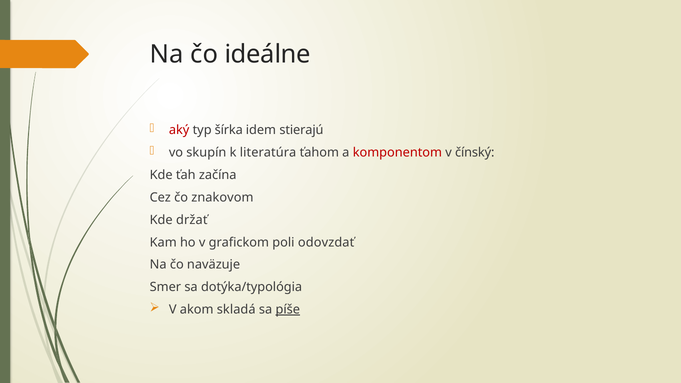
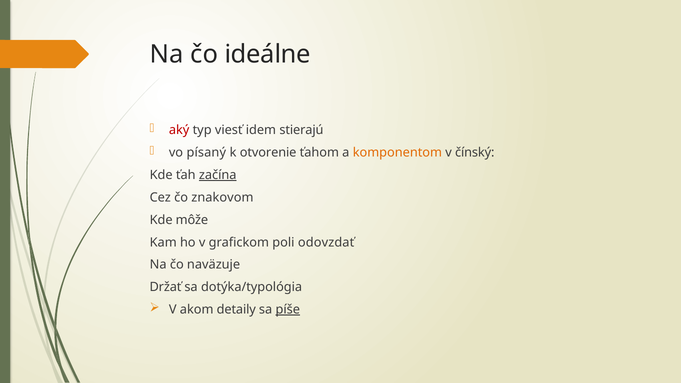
šírka: šírka -> viesť
skupín: skupín -> písaný
literatúra: literatúra -> otvorenie
komponentom colour: red -> orange
začína underline: none -> present
držať: držať -> môže
Smer: Smer -> Držať
skladá: skladá -> detaily
